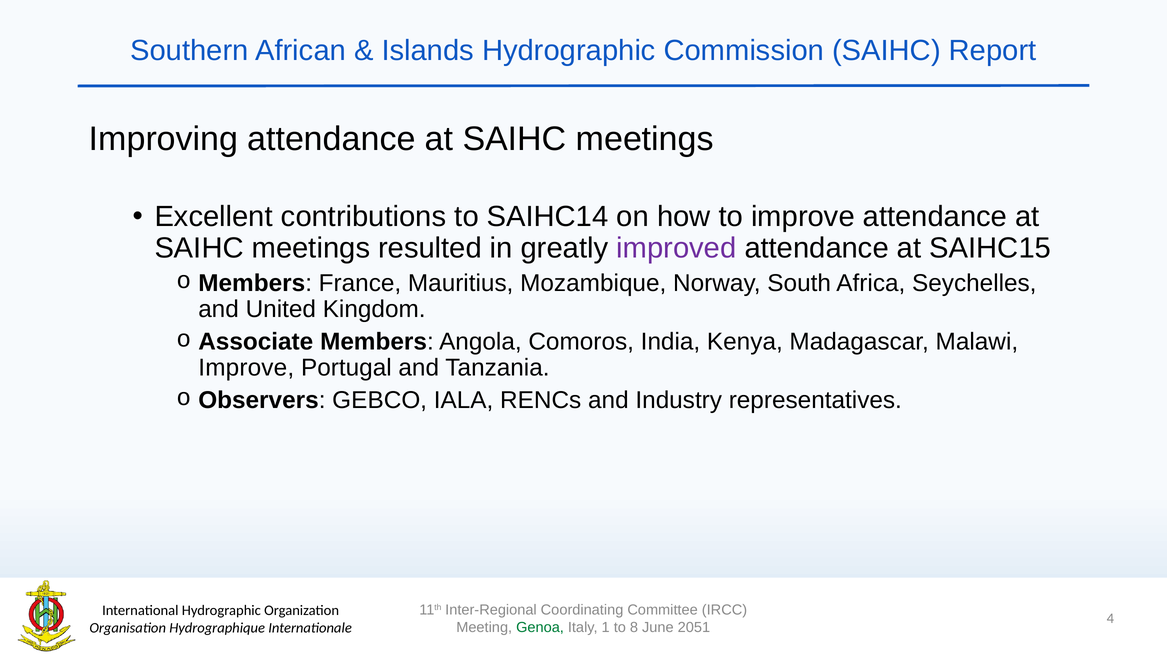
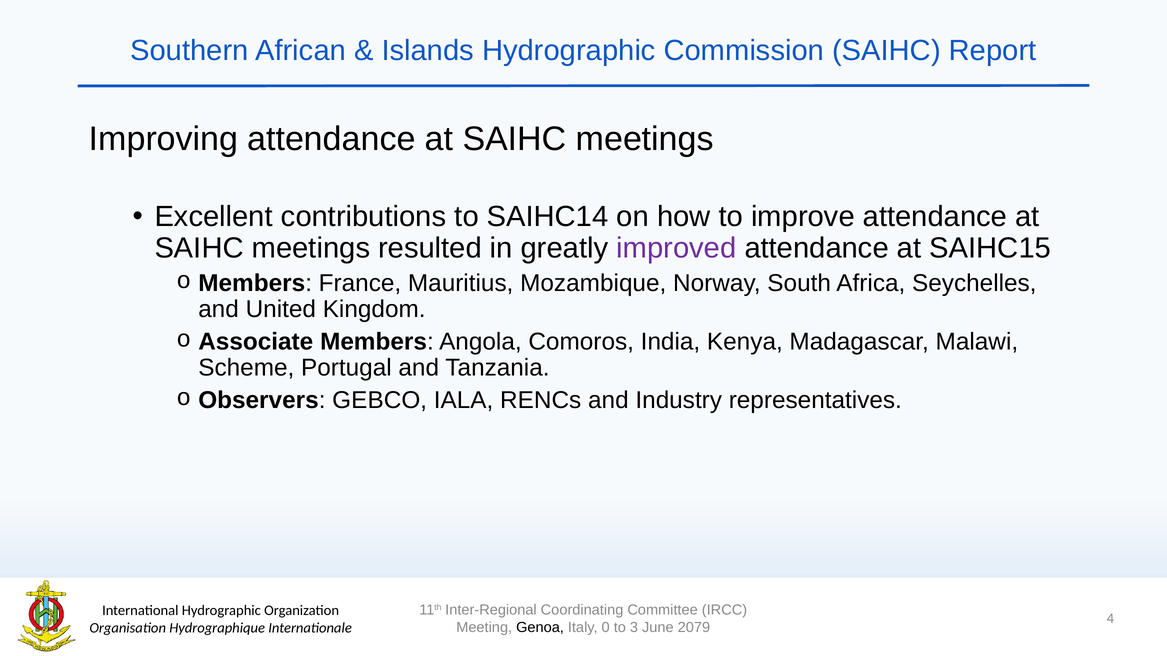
Improve at (246, 368): Improve -> Scheme
Genoa colour: green -> black
1: 1 -> 0
8: 8 -> 3
2051: 2051 -> 2079
